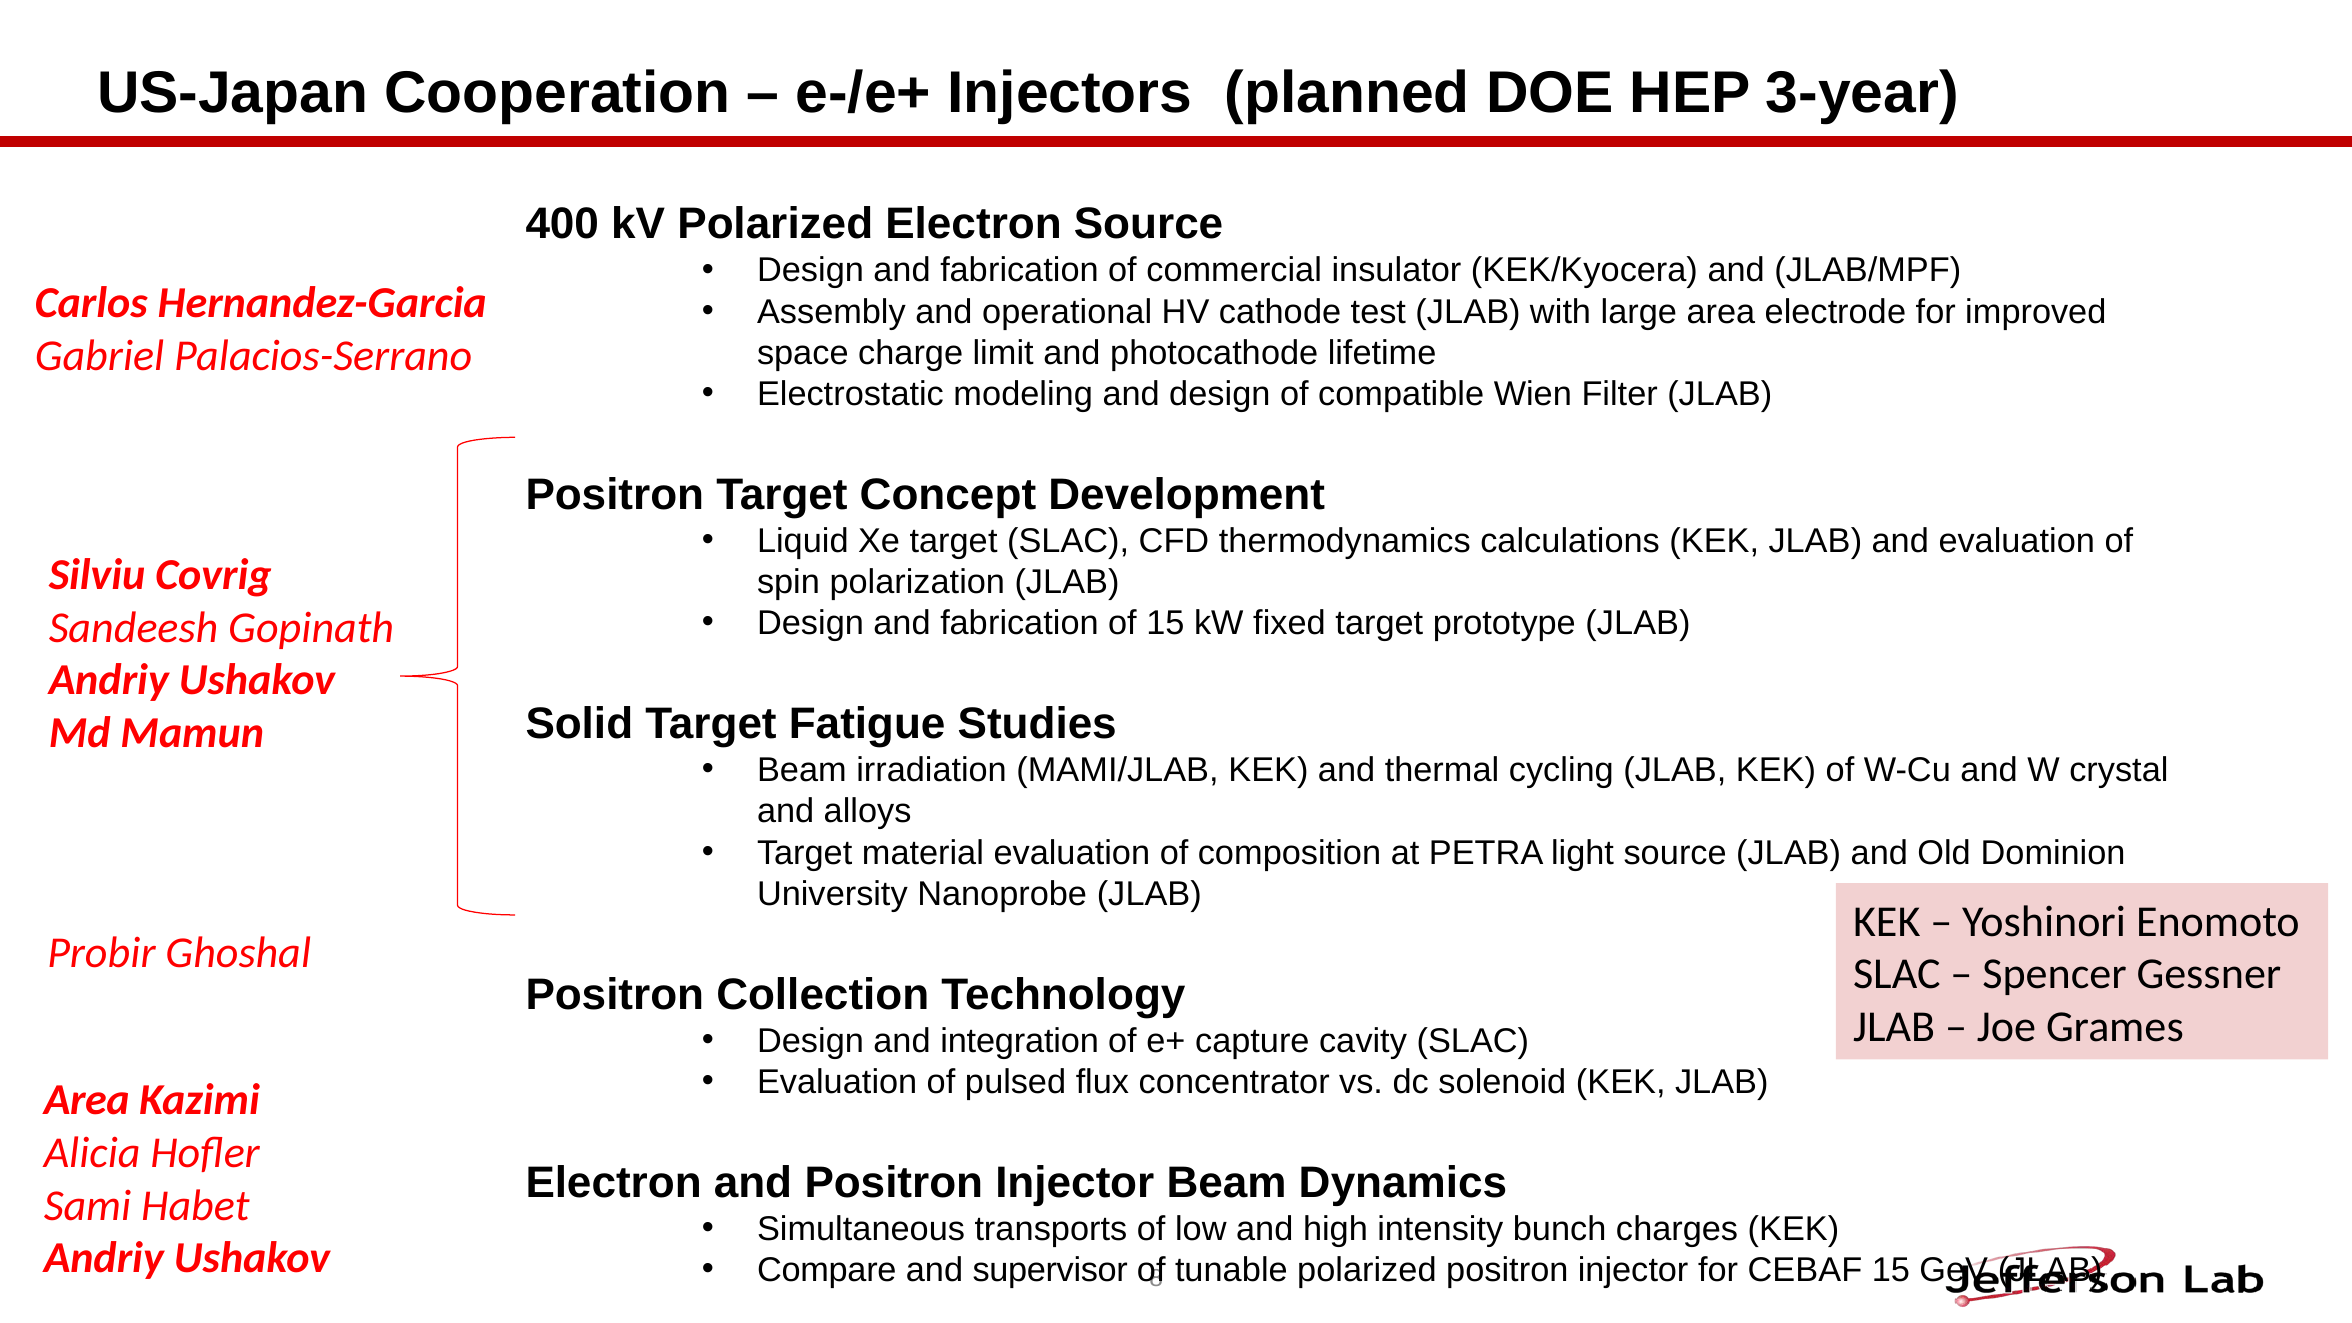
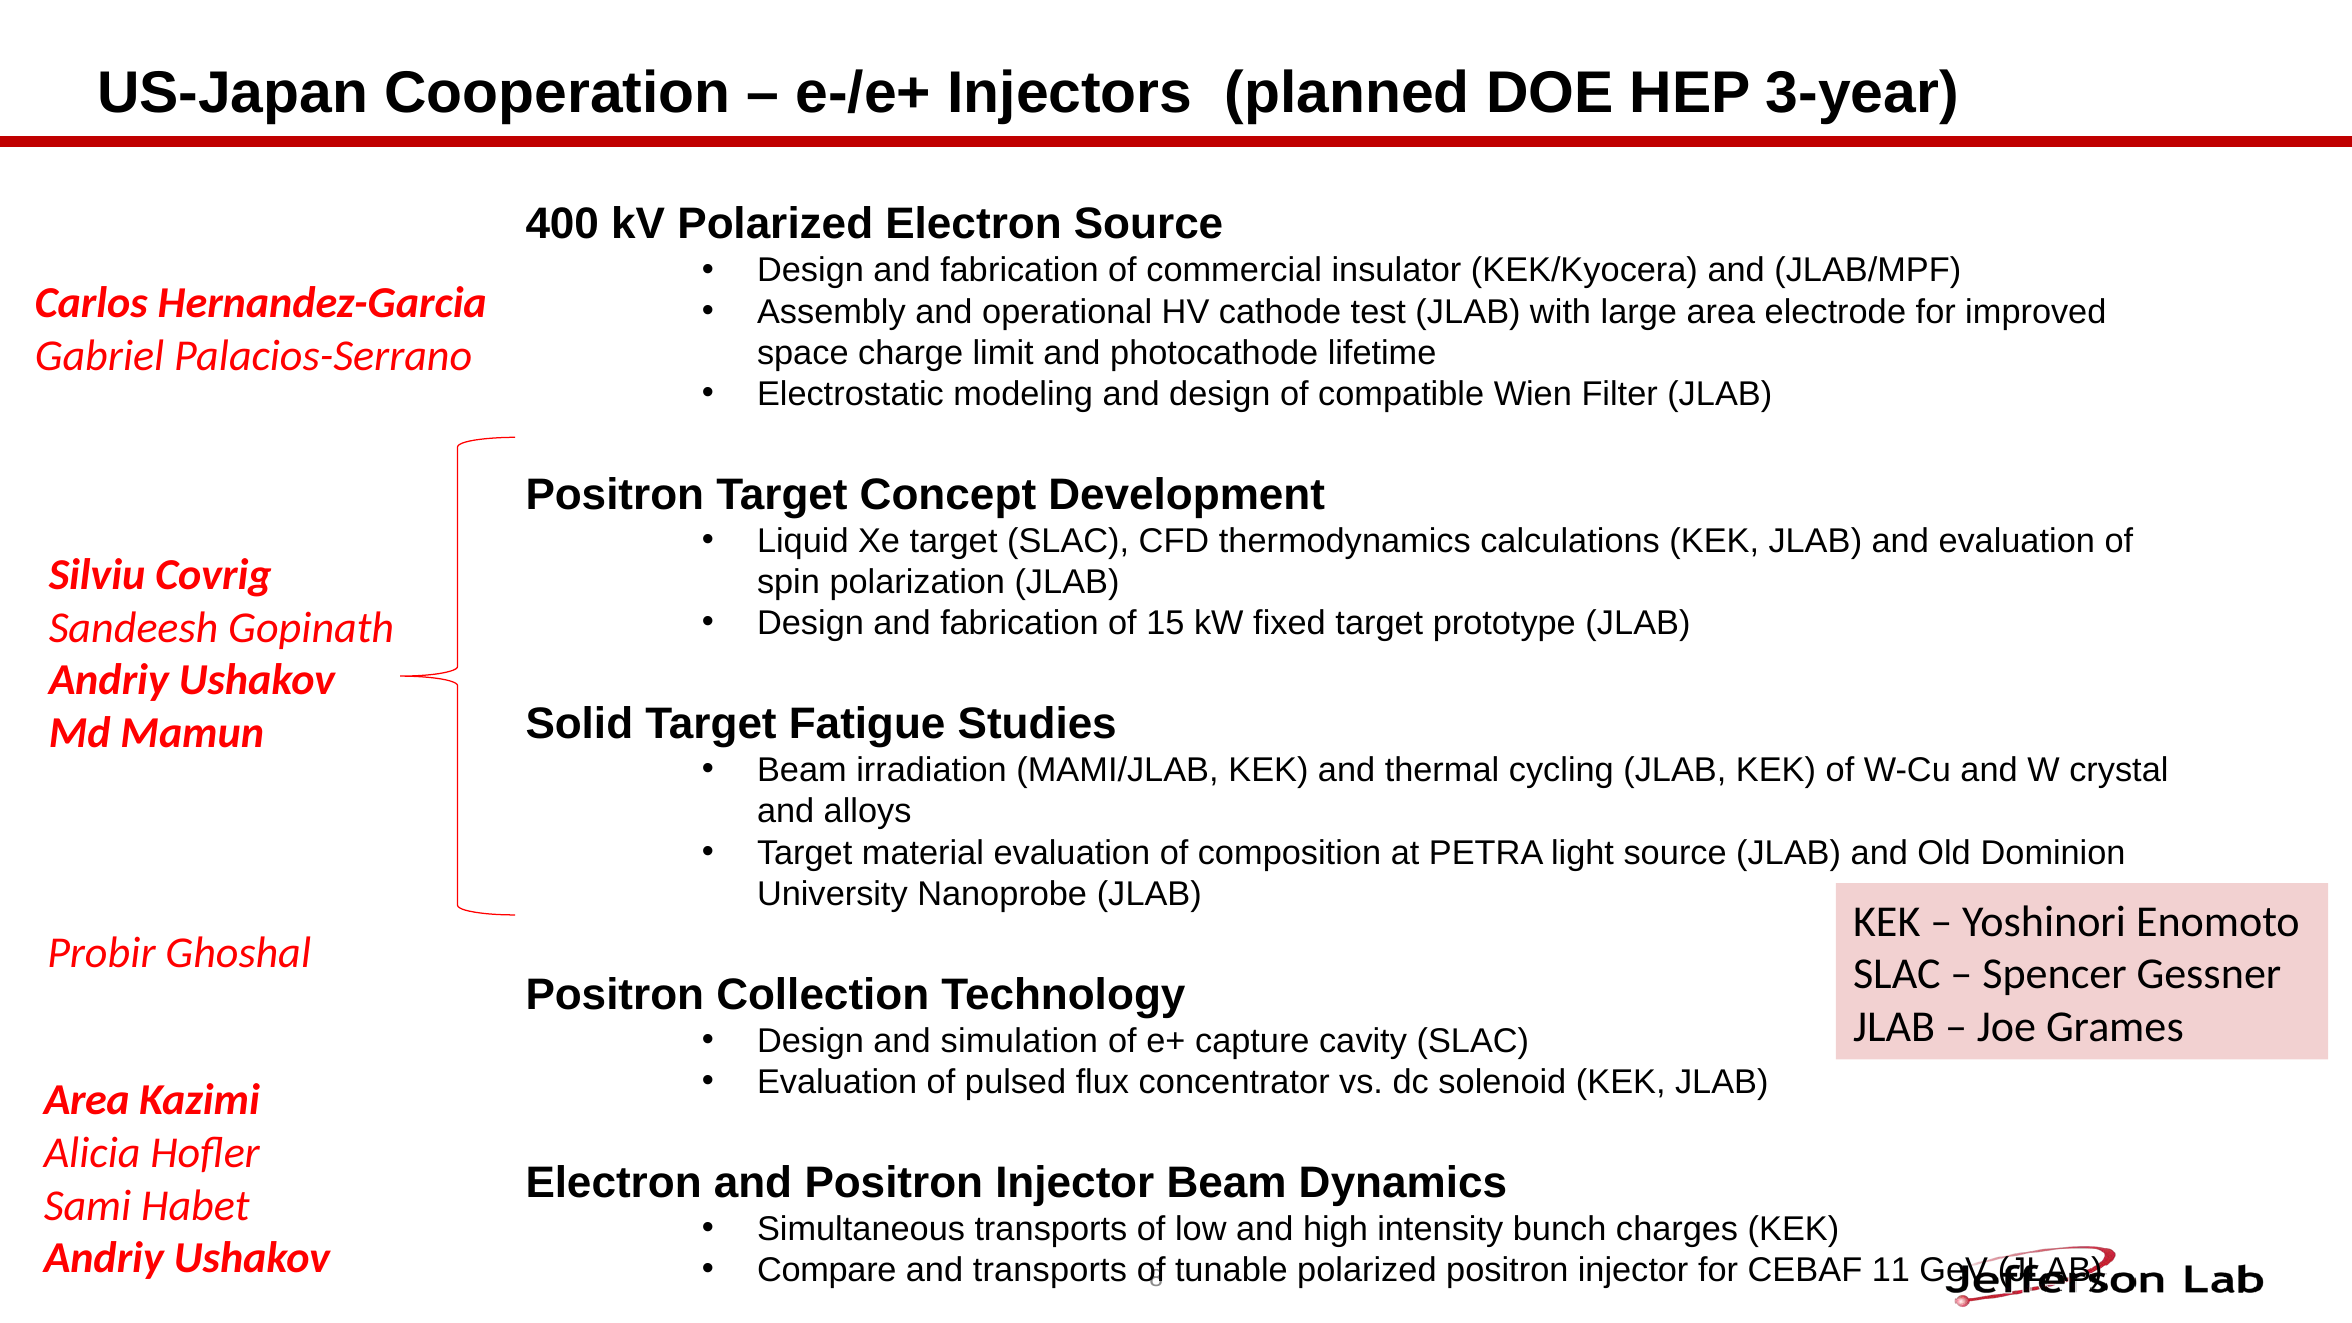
integration: integration -> simulation
and supervisor: supervisor -> transports
CEBAF 15: 15 -> 11
